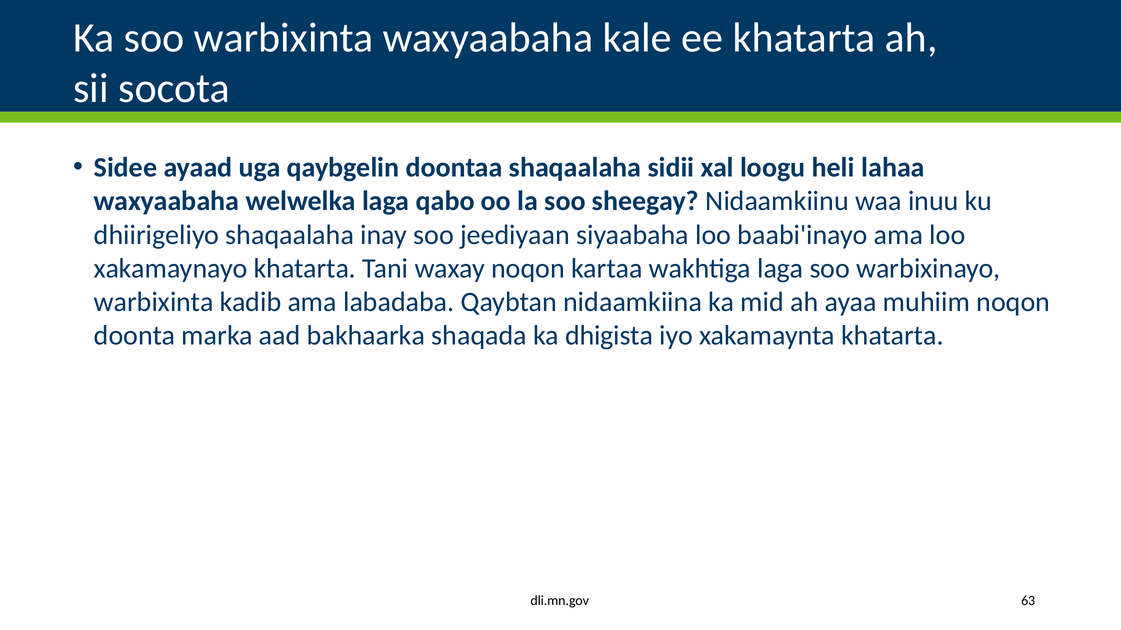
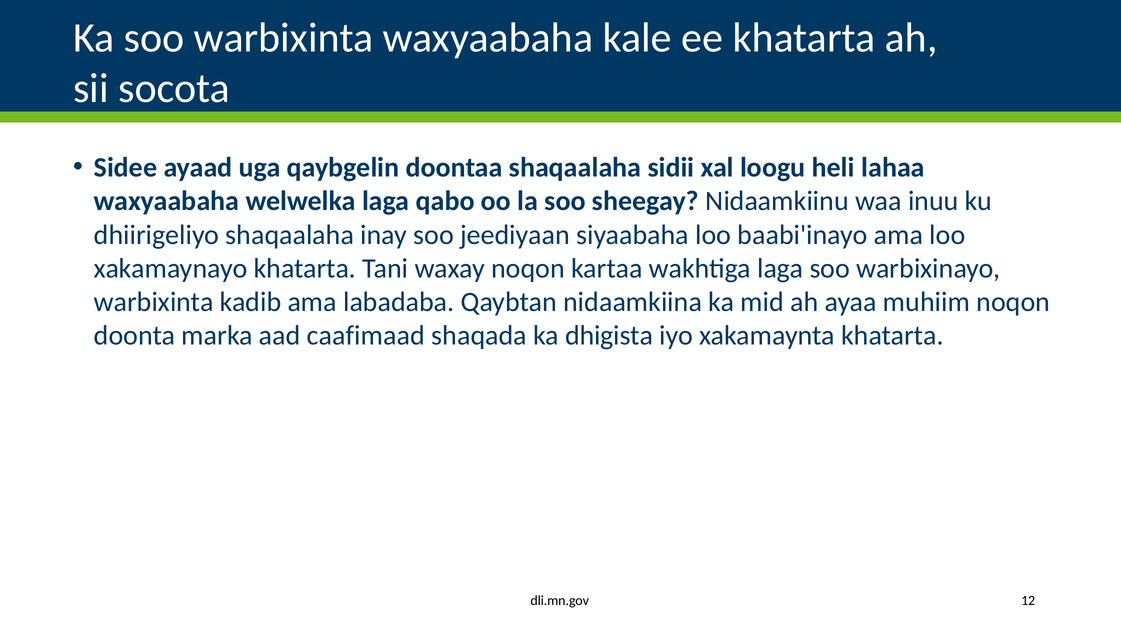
bakhaarka: bakhaarka -> caafimaad
63: 63 -> 12
